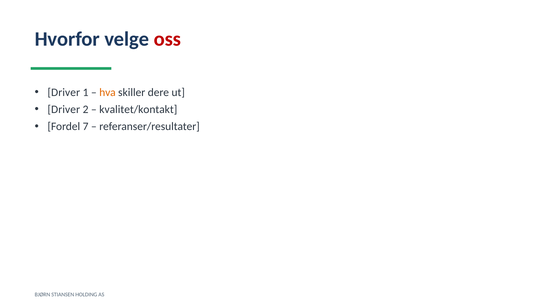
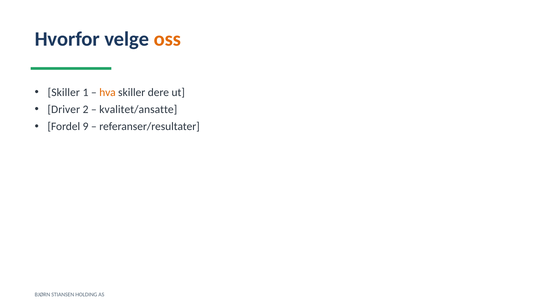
oss colour: red -> orange
Driver at (64, 92): Driver -> Skiller
kvalitet/kontakt: kvalitet/kontakt -> kvalitet/ansatte
7: 7 -> 9
